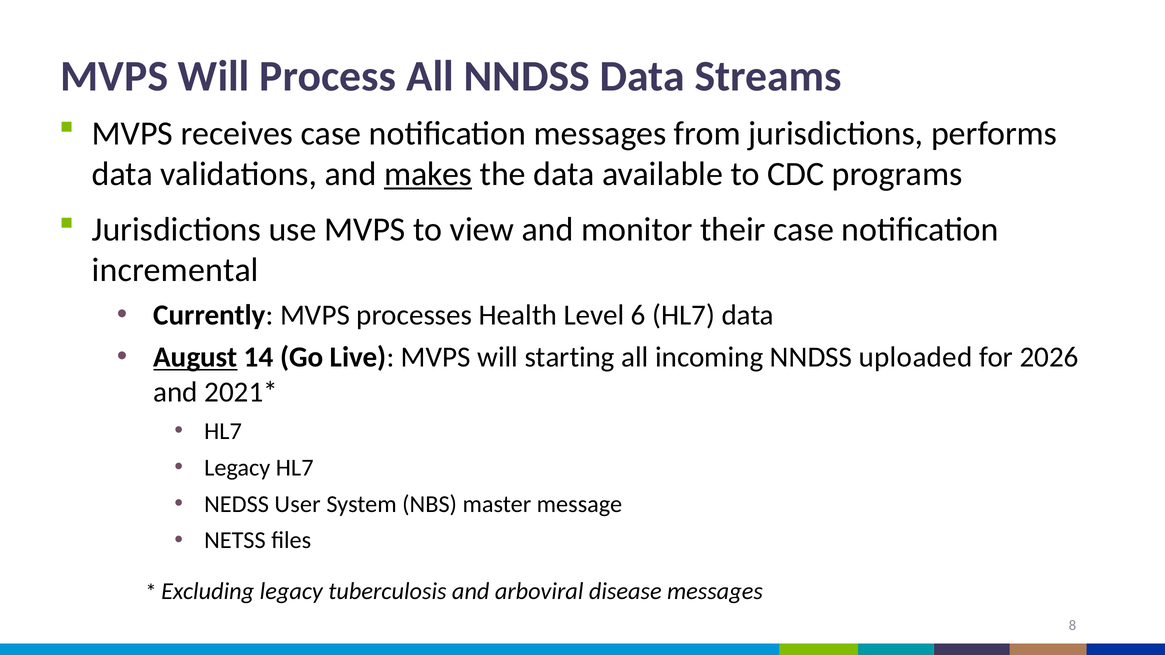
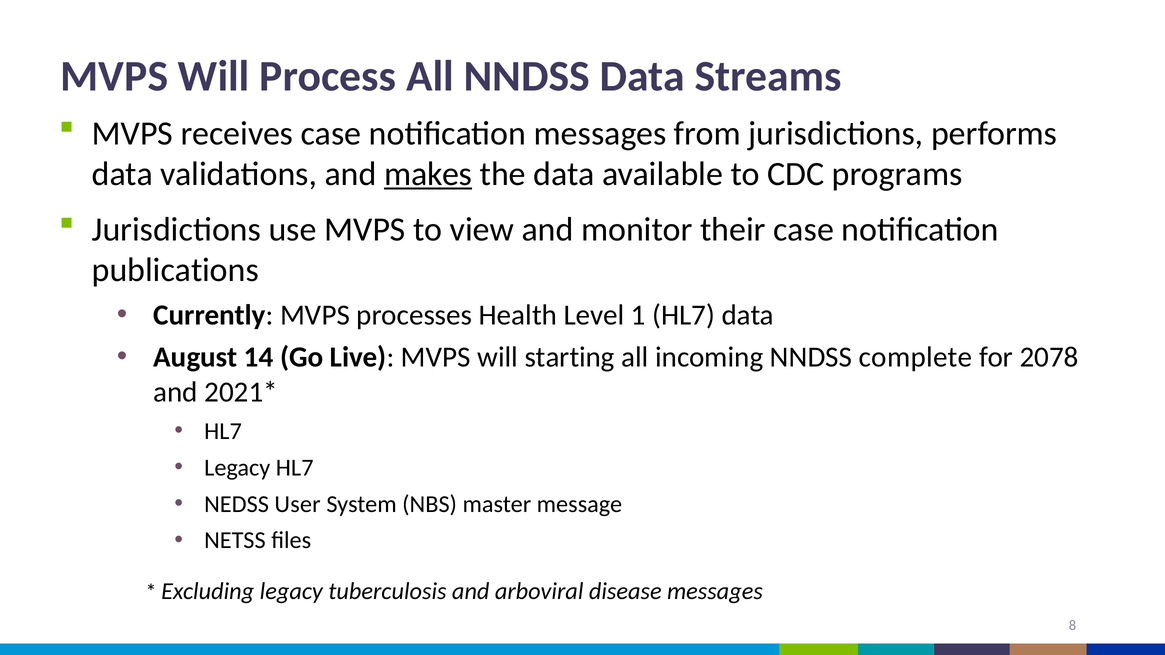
incremental: incremental -> publications
6: 6 -> 1
August underline: present -> none
uploaded: uploaded -> complete
2026: 2026 -> 2078
